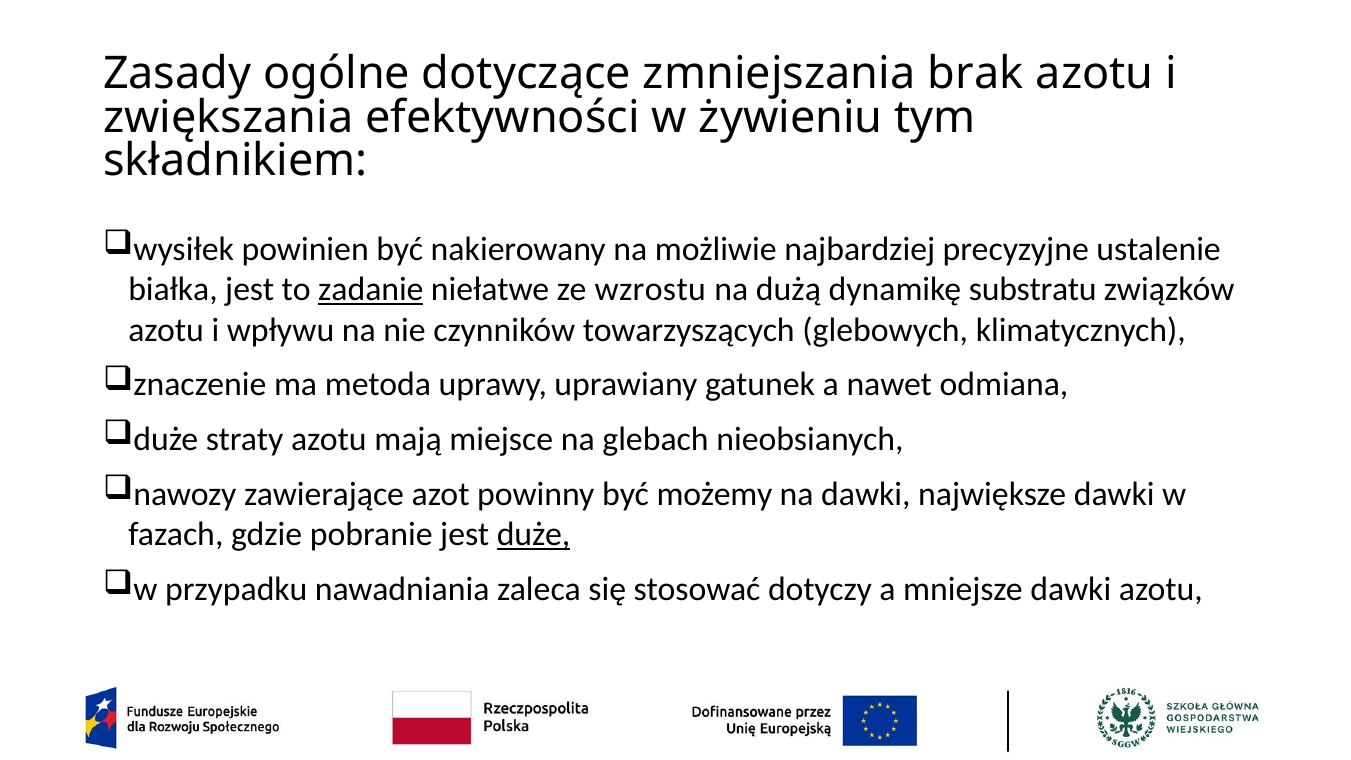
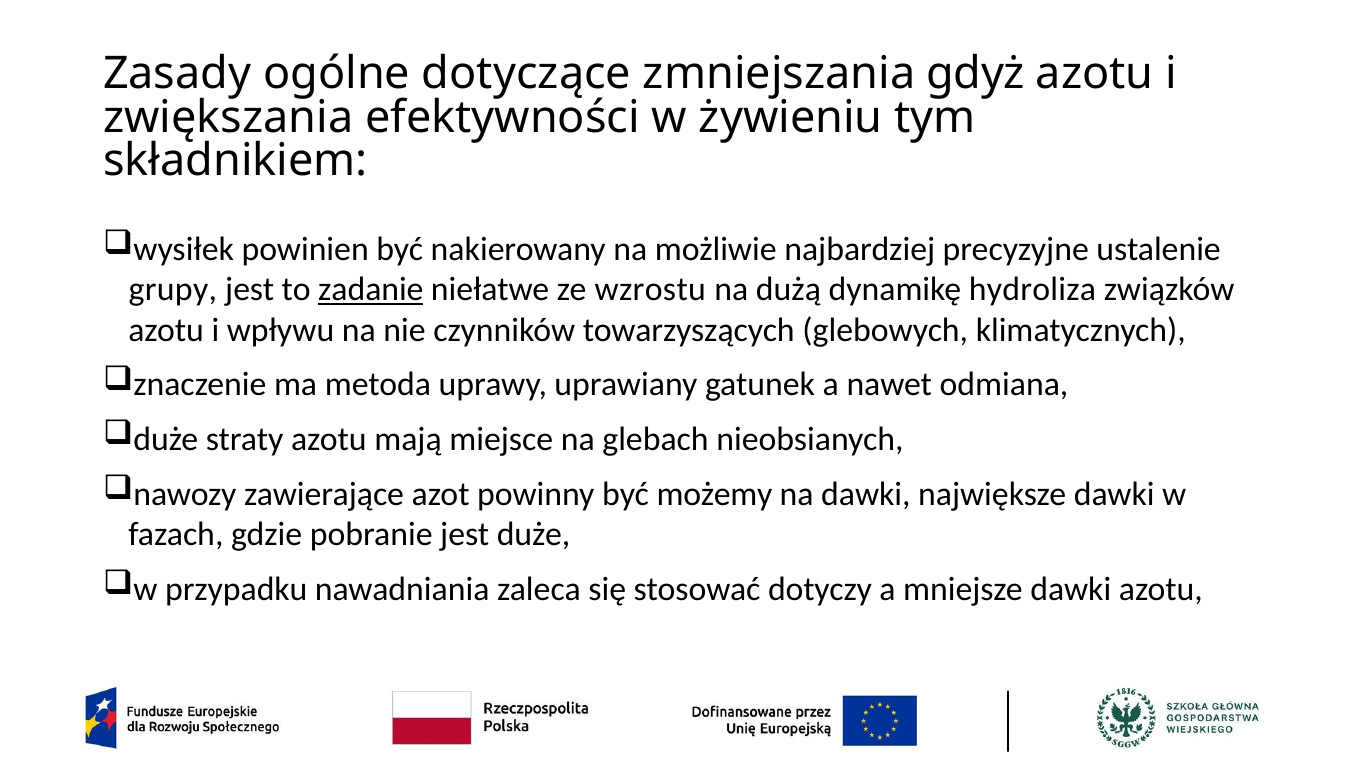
brak: brak -> gdyż
białka: białka -> grupy
substratu: substratu -> hydroliza
duże at (534, 534) underline: present -> none
